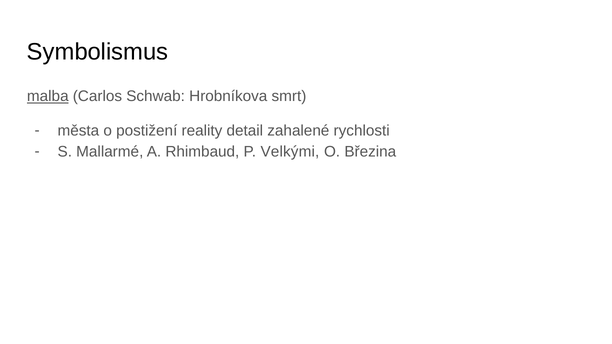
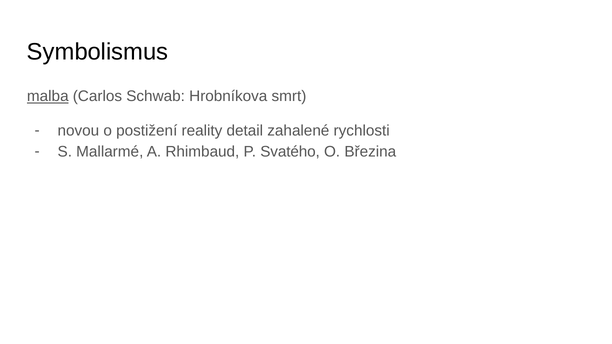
města: města -> novou
Velkými: Velkými -> Svatého
